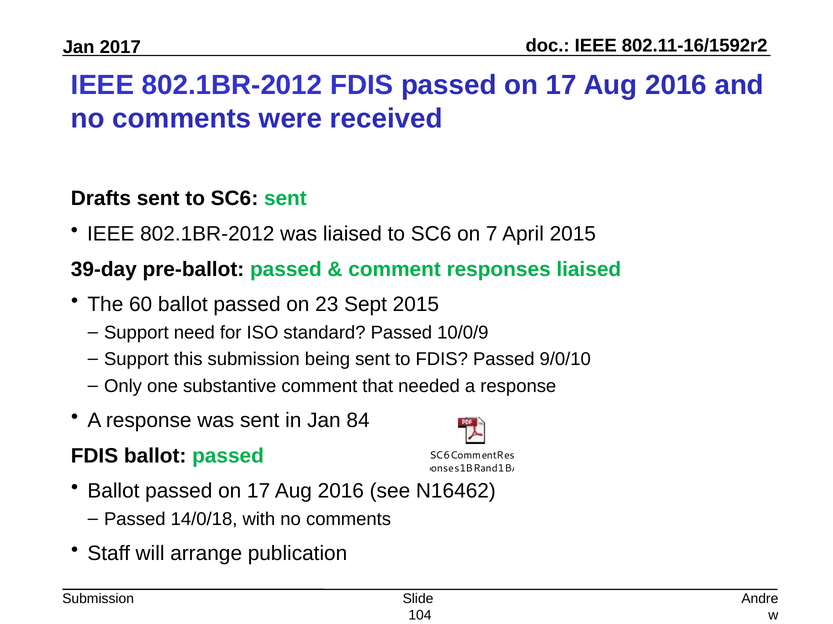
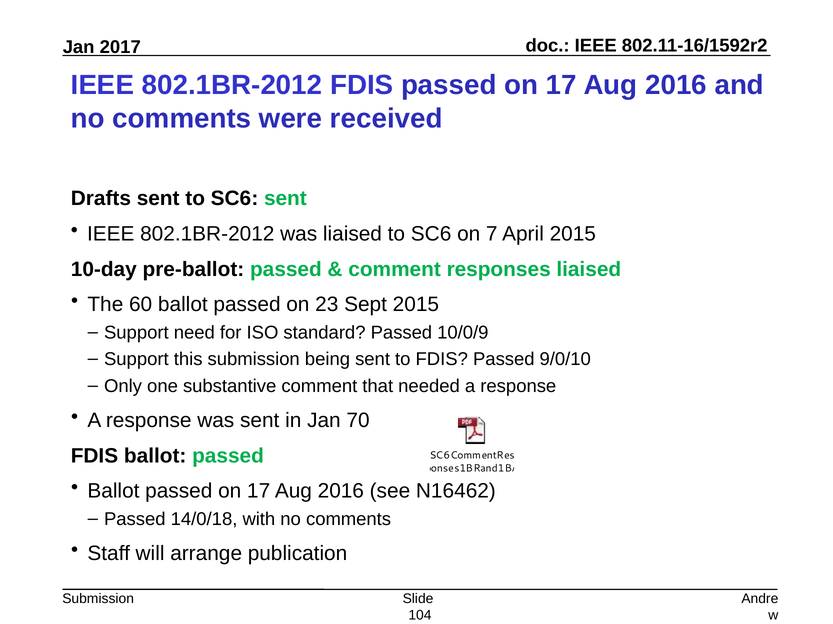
39-day: 39-day -> 10-day
84: 84 -> 70
